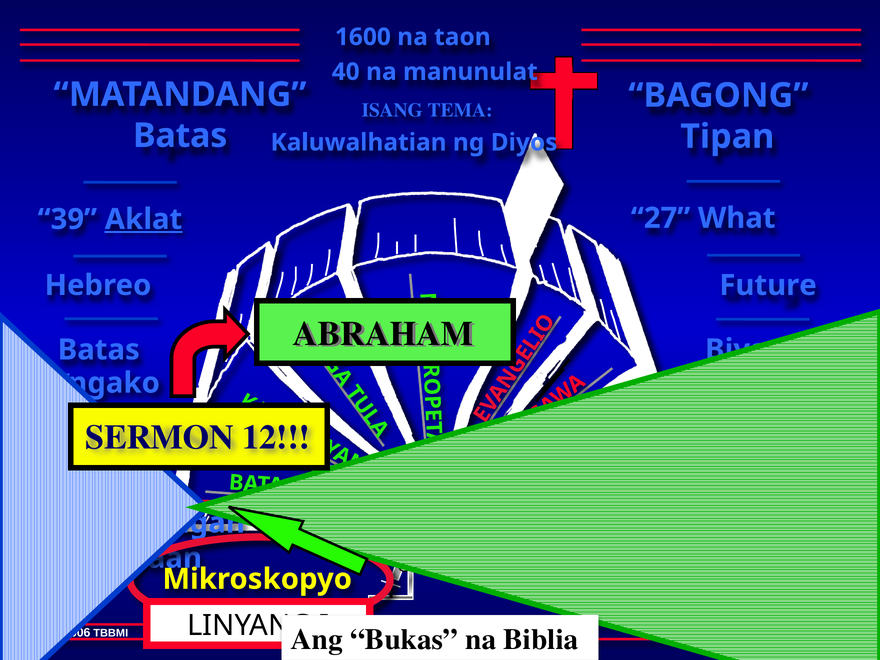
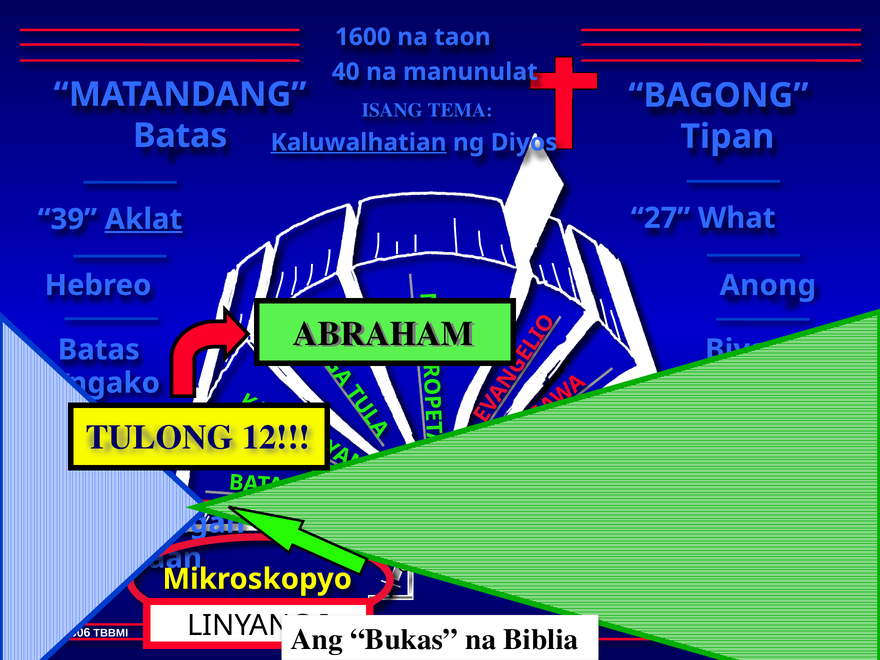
Kaluwalhatian underline: none -> present
Future: Future -> Anong
SERMON: SERMON -> TULONG
